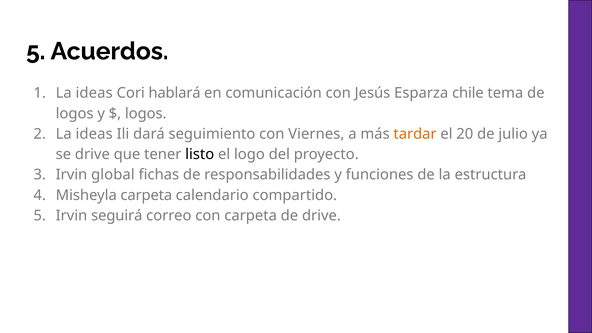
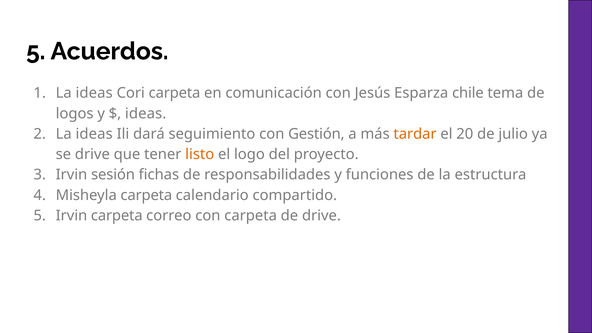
Cori hablará: hablará -> carpeta
logos at (146, 114): logos -> ideas
Viernes: Viernes -> Gestión
listo colour: black -> orange
global: global -> sesión
Irvin seguirá: seguirá -> carpeta
